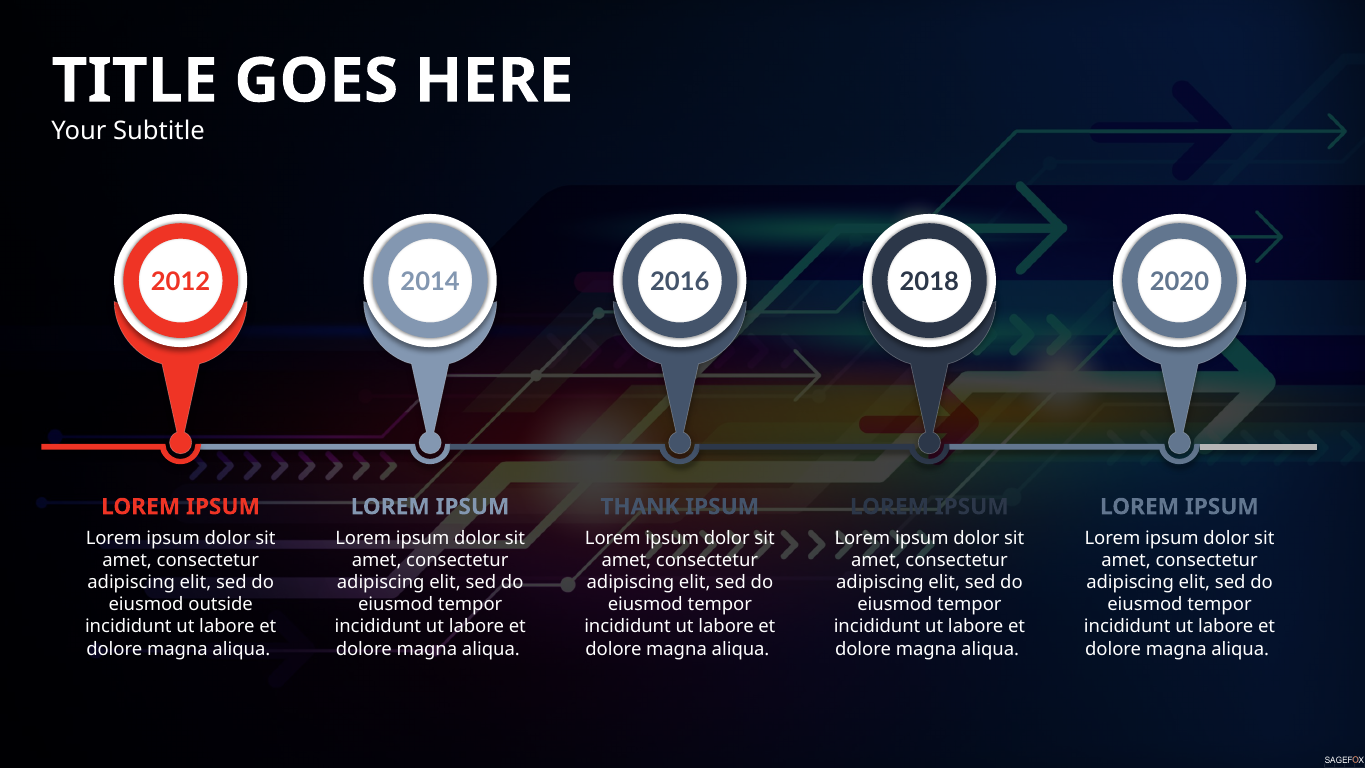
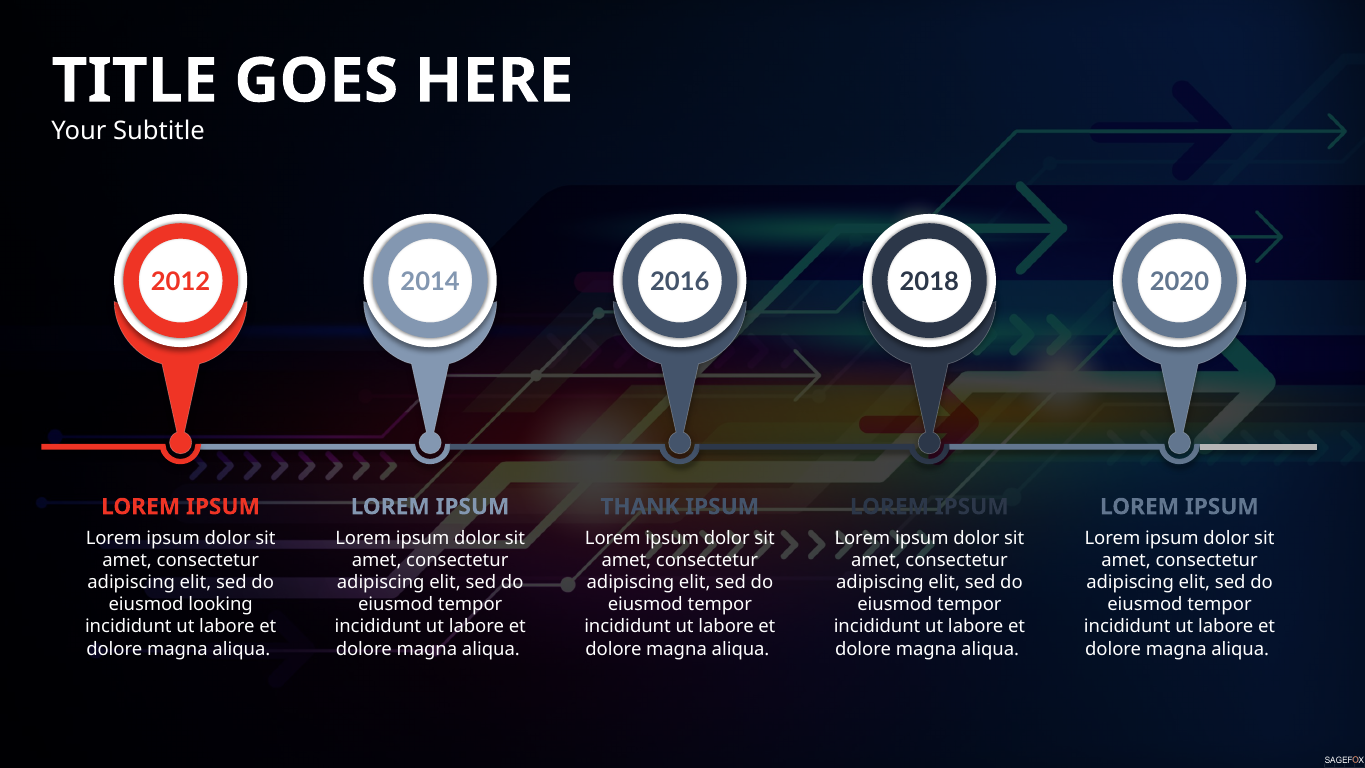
outside: outside -> looking
